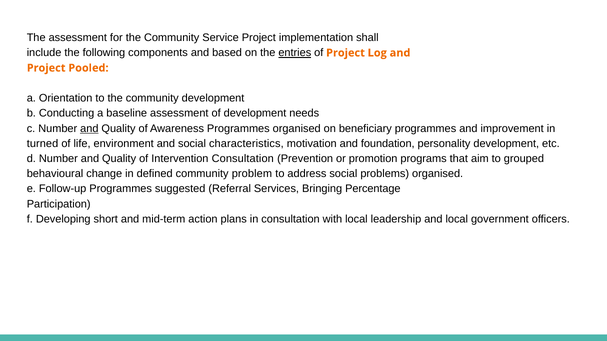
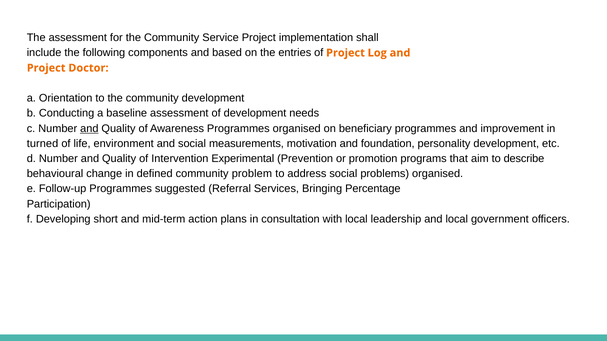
entries underline: present -> none
Pooled: Pooled -> Doctor
characteristics: characteristics -> measurements
Intervention Consultation: Consultation -> Experimental
grouped: grouped -> describe
